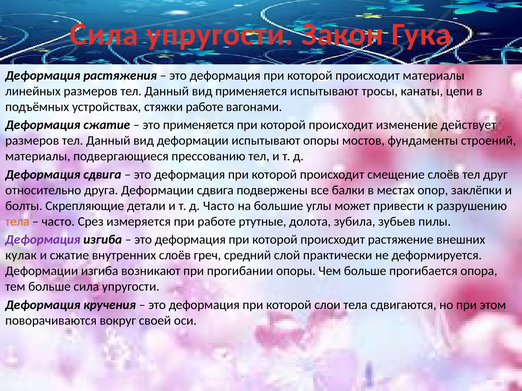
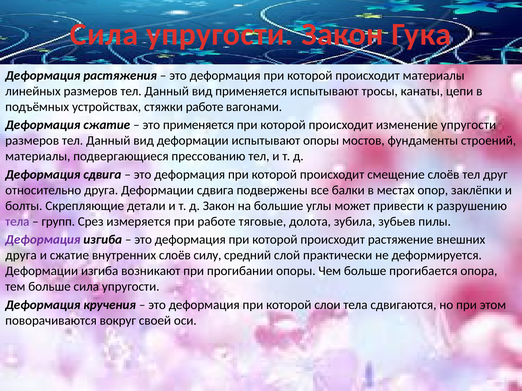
изменение действует: действует -> упругости
д Часто: Часто -> Закон
тела at (17, 222) colour: orange -> purple
часто at (58, 222): часто -> групп
ртутные: ртутные -> тяговые
кулак at (21, 256): кулак -> друга
греч: греч -> силу
